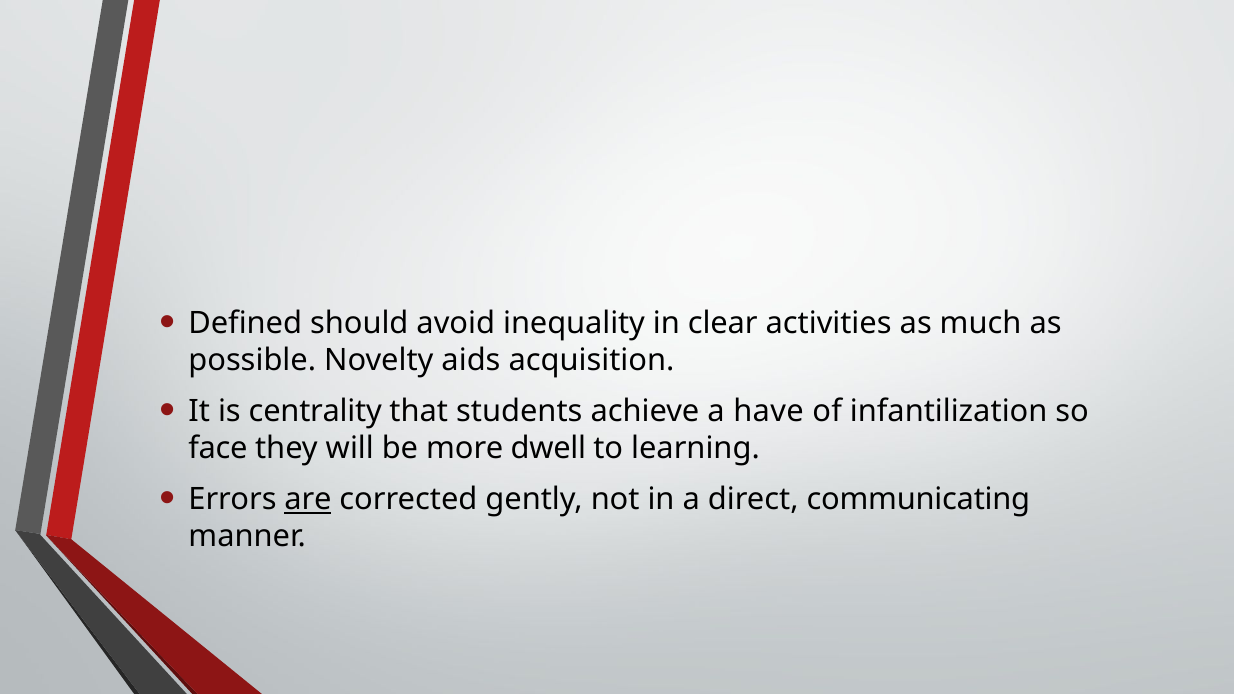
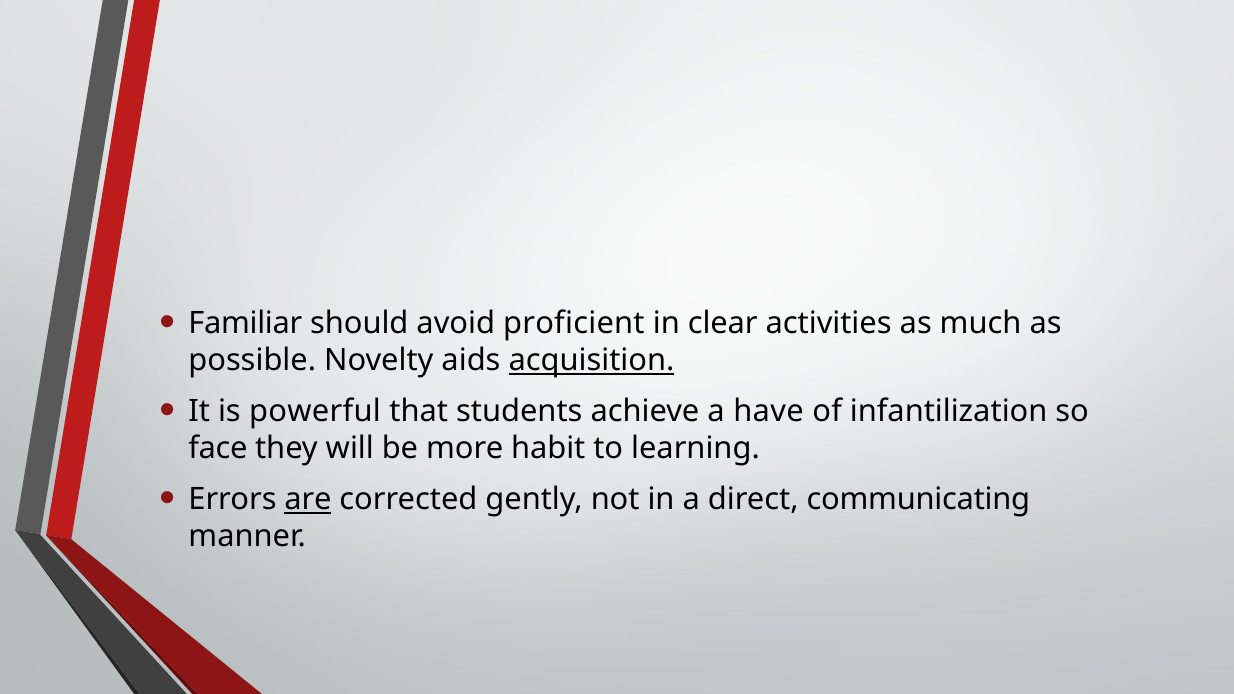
Defined: Defined -> Familiar
inequality: inequality -> proficient
acquisition underline: none -> present
centrality: centrality -> powerful
dwell: dwell -> habit
